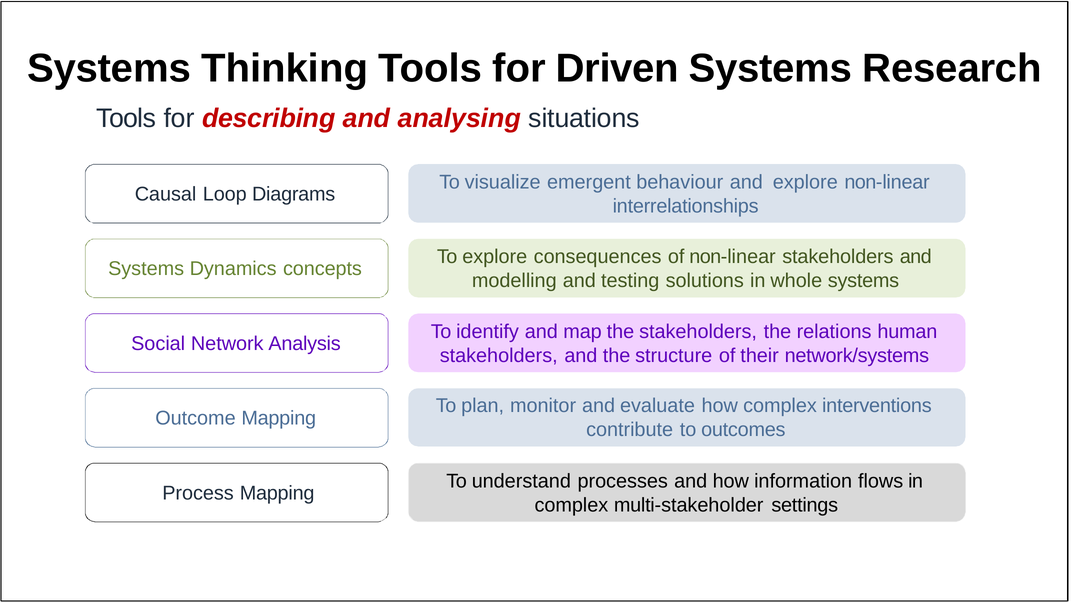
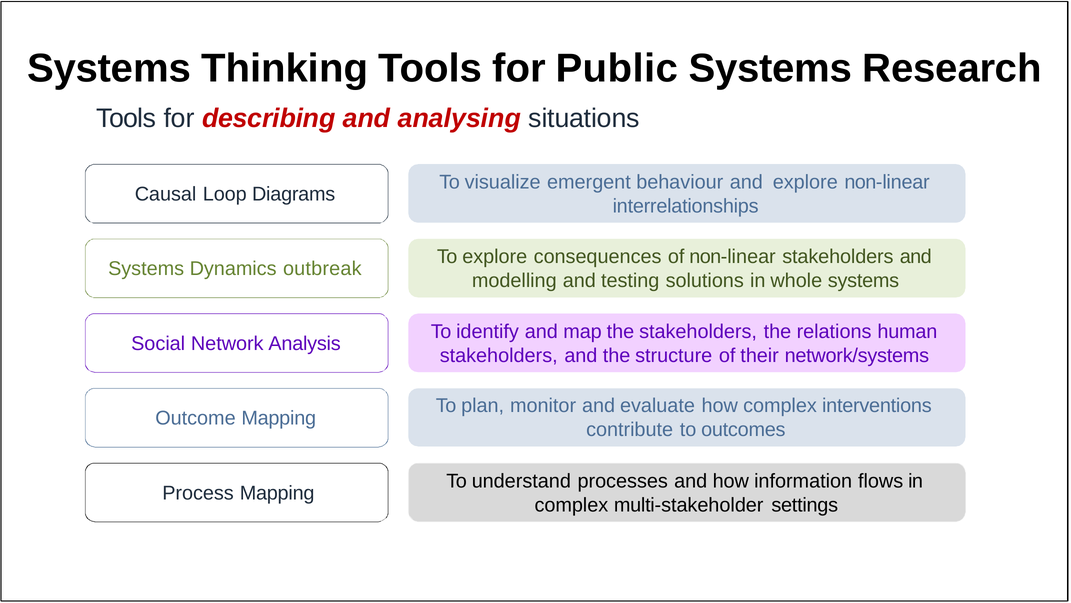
Driven: Driven -> Public
concepts: concepts -> outbreak
